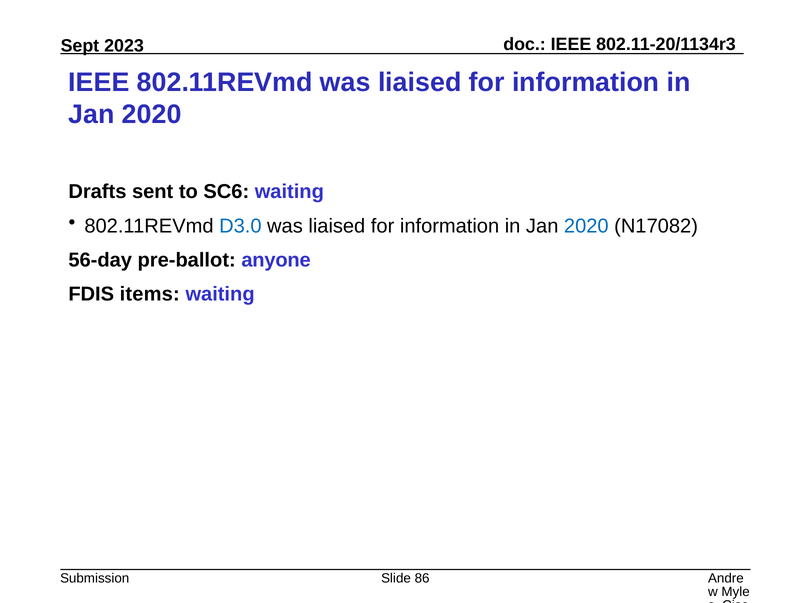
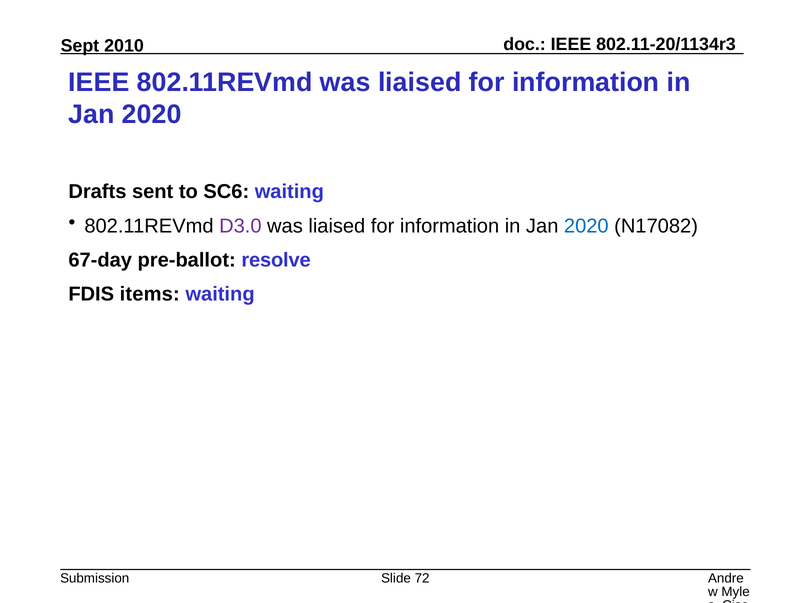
2023: 2023 -> 2010
D3.0 colour: blue -> purple
56-day: 56-day -> 67-day
anyone: anyone -> resolve
86: 86 -> 72
